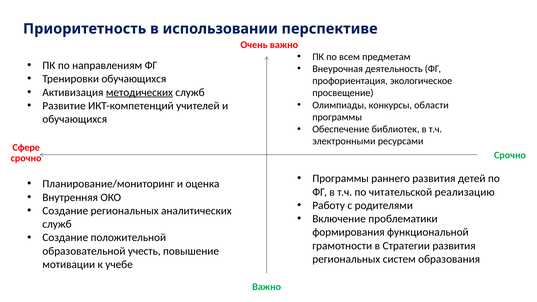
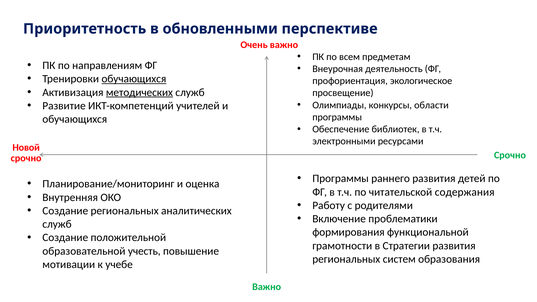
использовании: использовании -> обновленными
обучающихся at (134, 79) underline: none -> present
Сфере: Сфере -> Новой
реализацию: реализацию -> содержания
